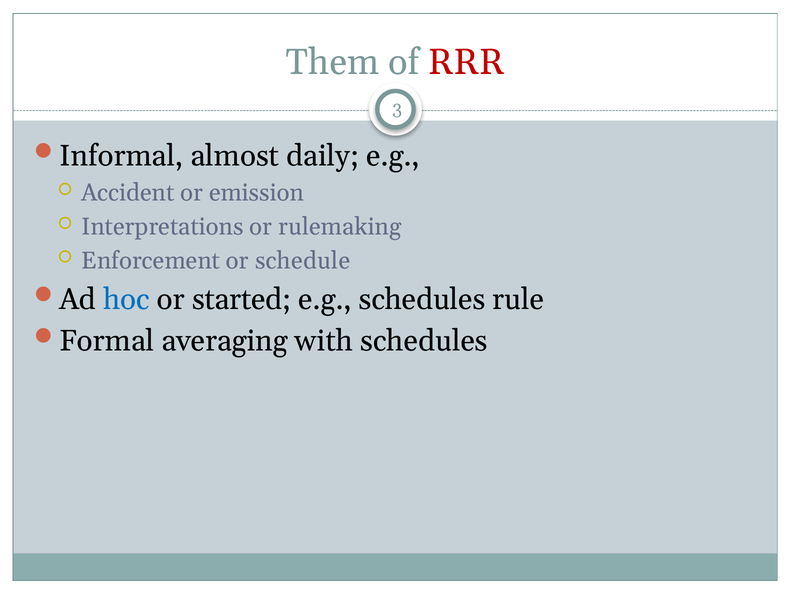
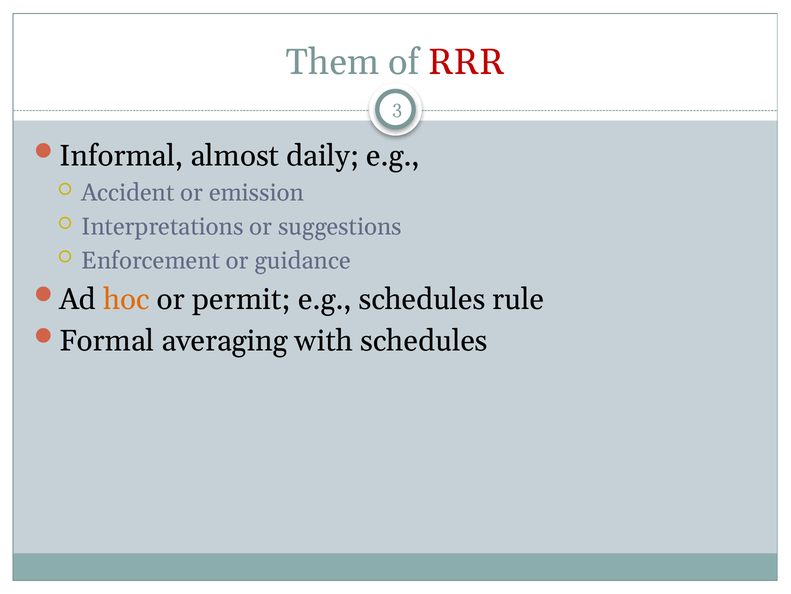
rulemaking: rulemaking -> suggestions
schedule: schedule -> guidance
hoc colour: blue -> orange
started: started -> permit
